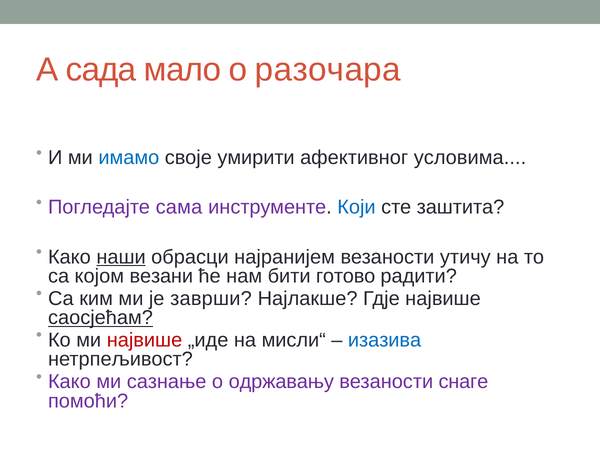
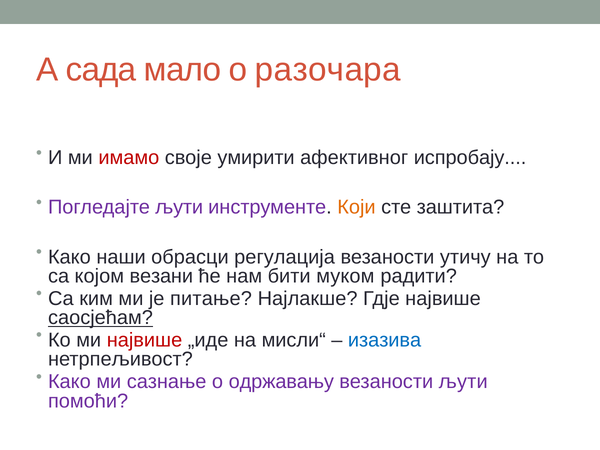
имамо colour: blue -> red
условима: условима -> испробају
Погледајте сама: сама -> љути
Који colour: blue -> orange
наши underline: present -> none
најранијем: најранијем -> регулација
готово: готово -> муком
заврши: заврши -> питање
везаности снаге: снаге -> љути
